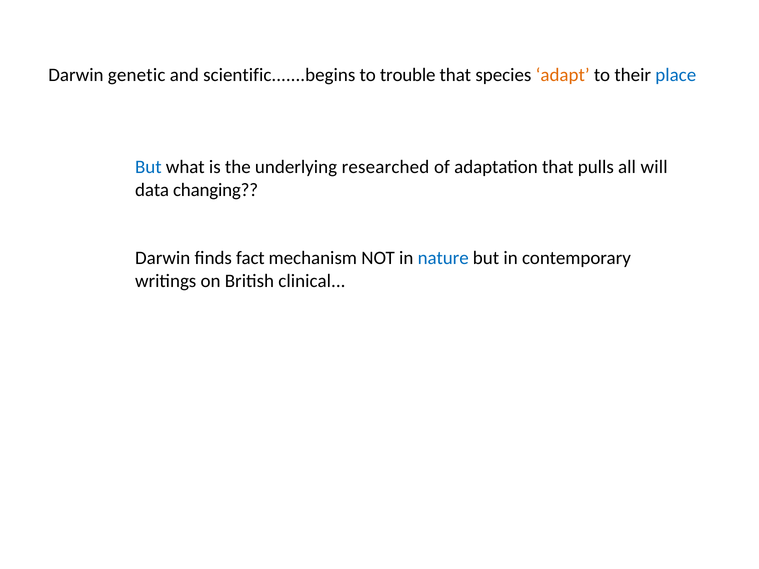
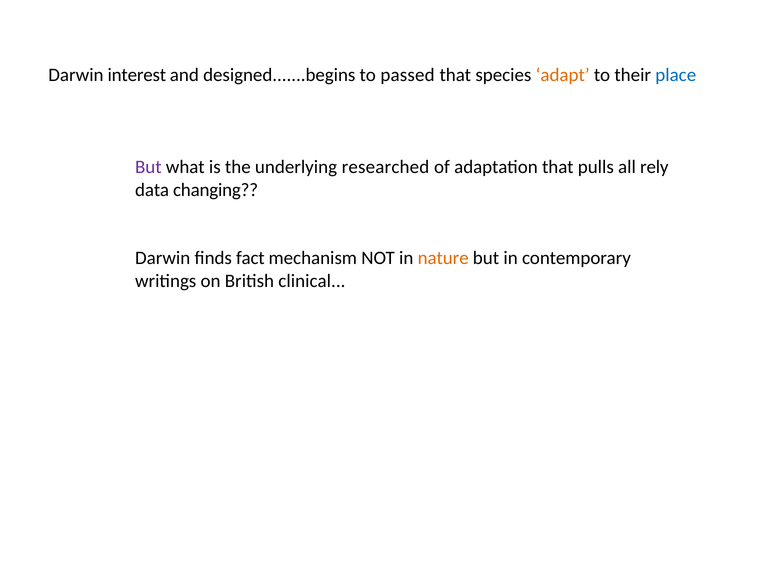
genetic: genetic -> interest
scientific.......begins: scientific.......begins -> designed.......begins
trouble: trouble -> passed
But at (148, 167) colour: blue -> purple
will: will -> rely
nature colour: blue -> orange
